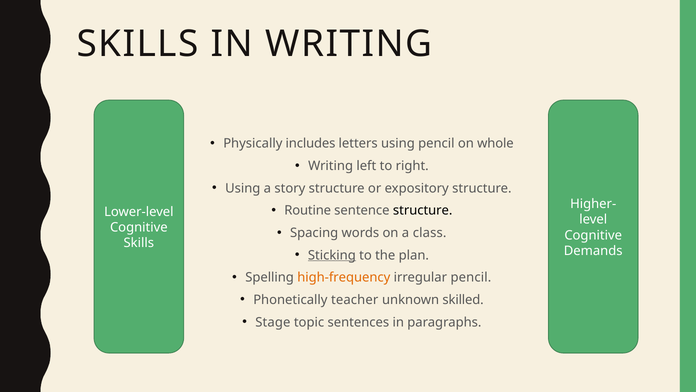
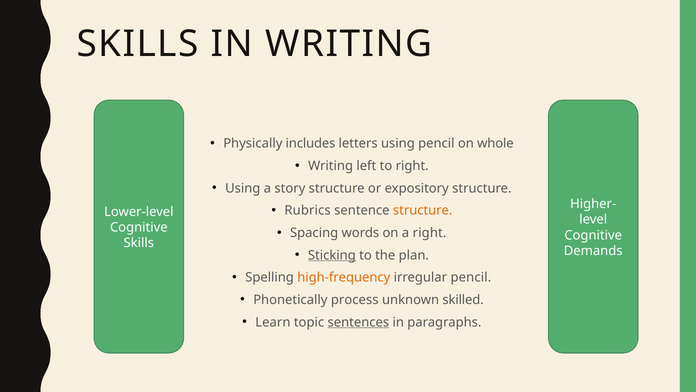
Routine: Routine -> Rubrics
structure at (423, 210) colour: black -> orange
a class: class -> right
teacher: teacher -> process
Stage: Stage -> Learn
sentences underline: none -> present
